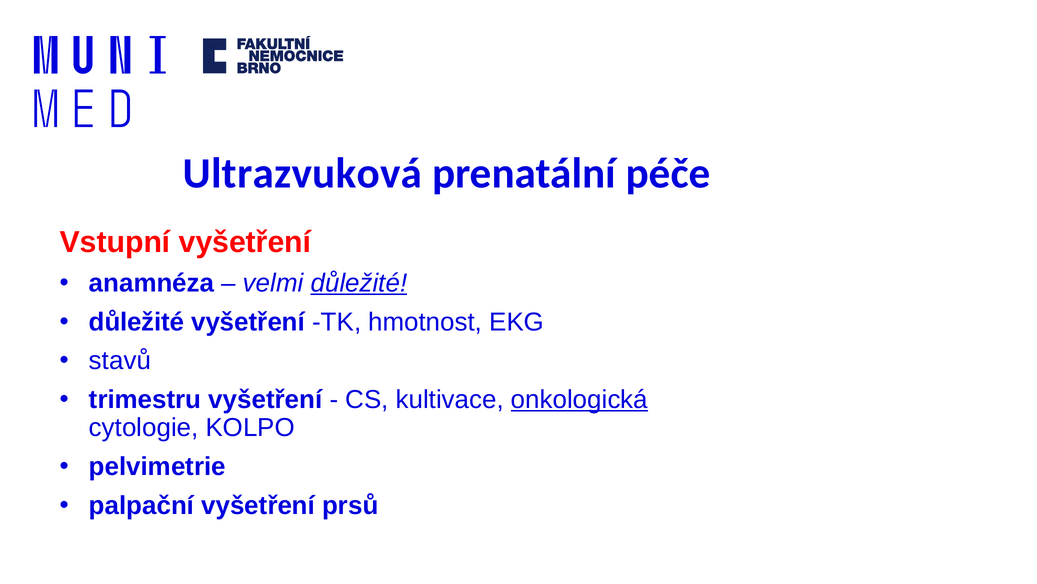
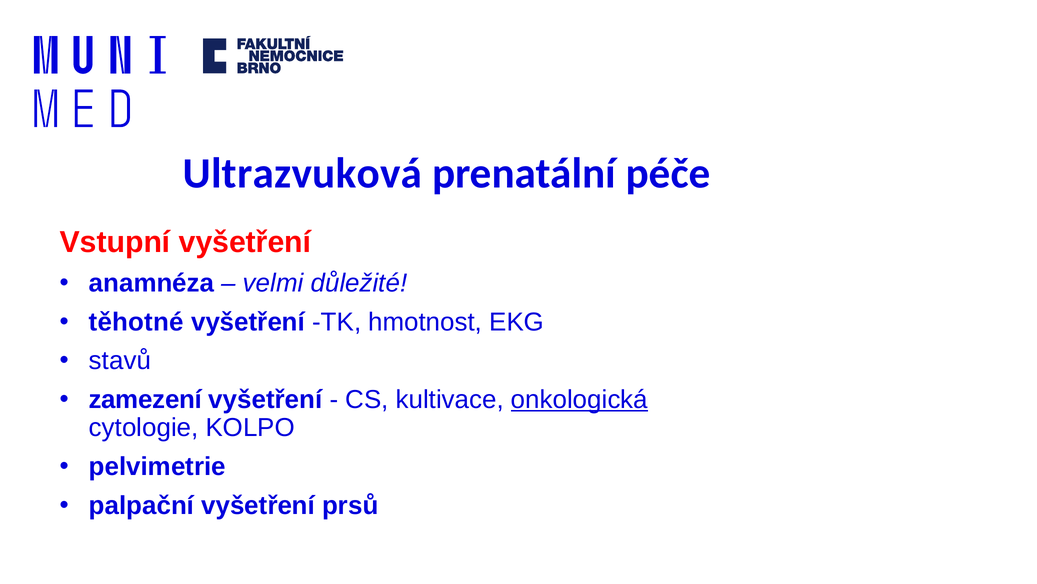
důležité at (359, 283) underline: present -> none
důležité at (137, 322): důležité -> těhotné
trimestru: trimestru -> zamezení
